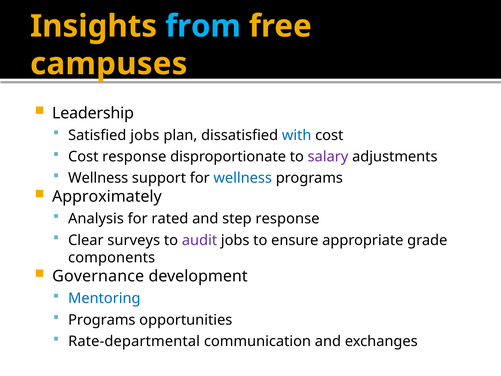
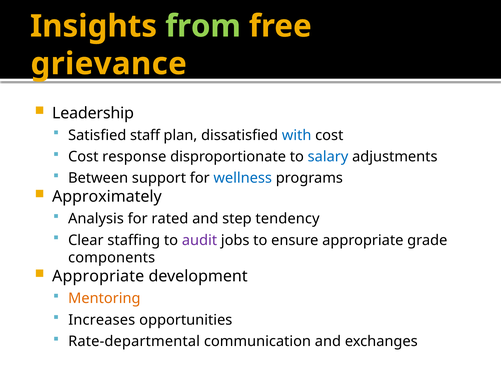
from colour: light blue -> light green
campuses: campuses -> grievance
Satisfied jobs: jobs -> staff
salary colour: purple -> blue
Wellness at (98, 178): Wellness -> Between
step response: response -> tendency
surveys: surveys -> staffing
Governance at (98, 276): Governance -> Appropriate
Mentoring colour: blue -> orange
Programs at (102, 320): Programs -> Increases
